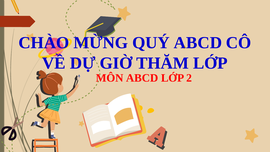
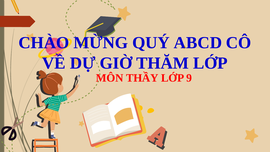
MÔN ABCD: ABCD -> THẦY
2: 2 -> 9
